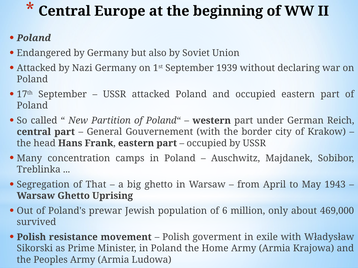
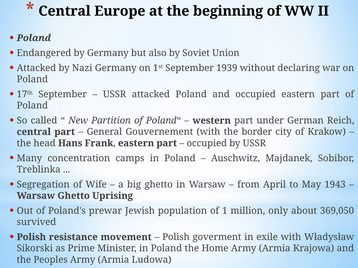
That: That -> Wife
6: 6 -> 1
469,000: 469,000 -> 369,050
